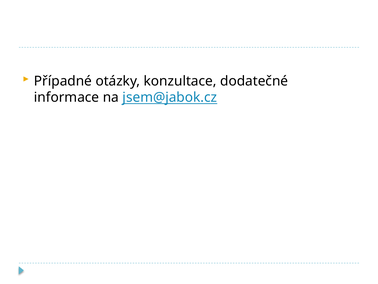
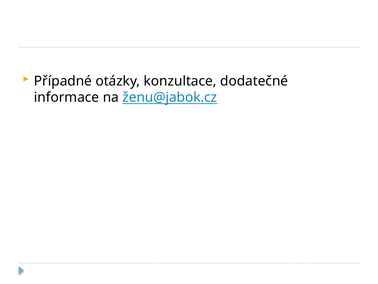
jsem@jabok.cz: jsem@jabok.cz -> ženu@jabok.cz
